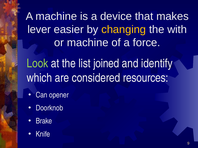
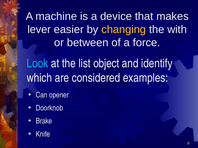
or machine: machine -> between
Look colour: light green -> light blue
joined: joined -> object
resources: resources -> examples
